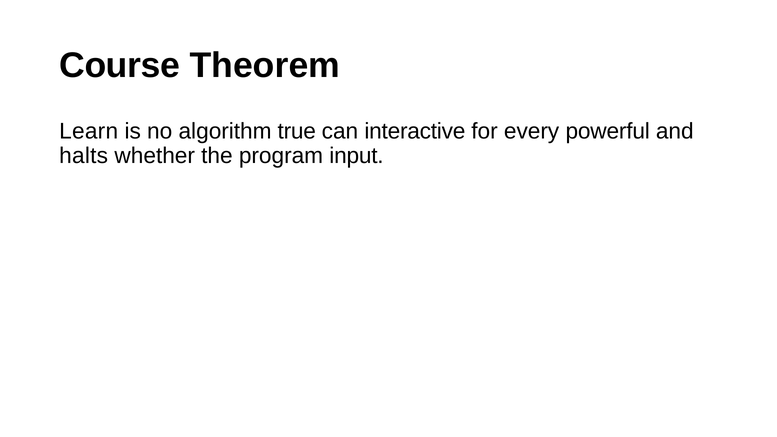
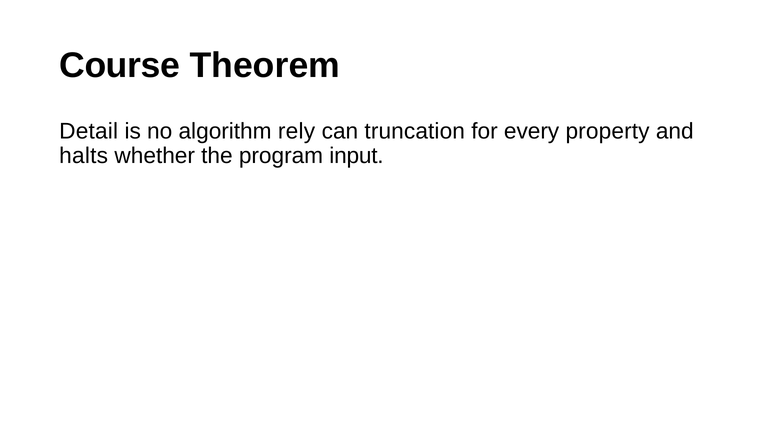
Learn: Learn -> Detail
true: true -> rely
interactive: interactive -> truncation
powerful: powerful -> property
